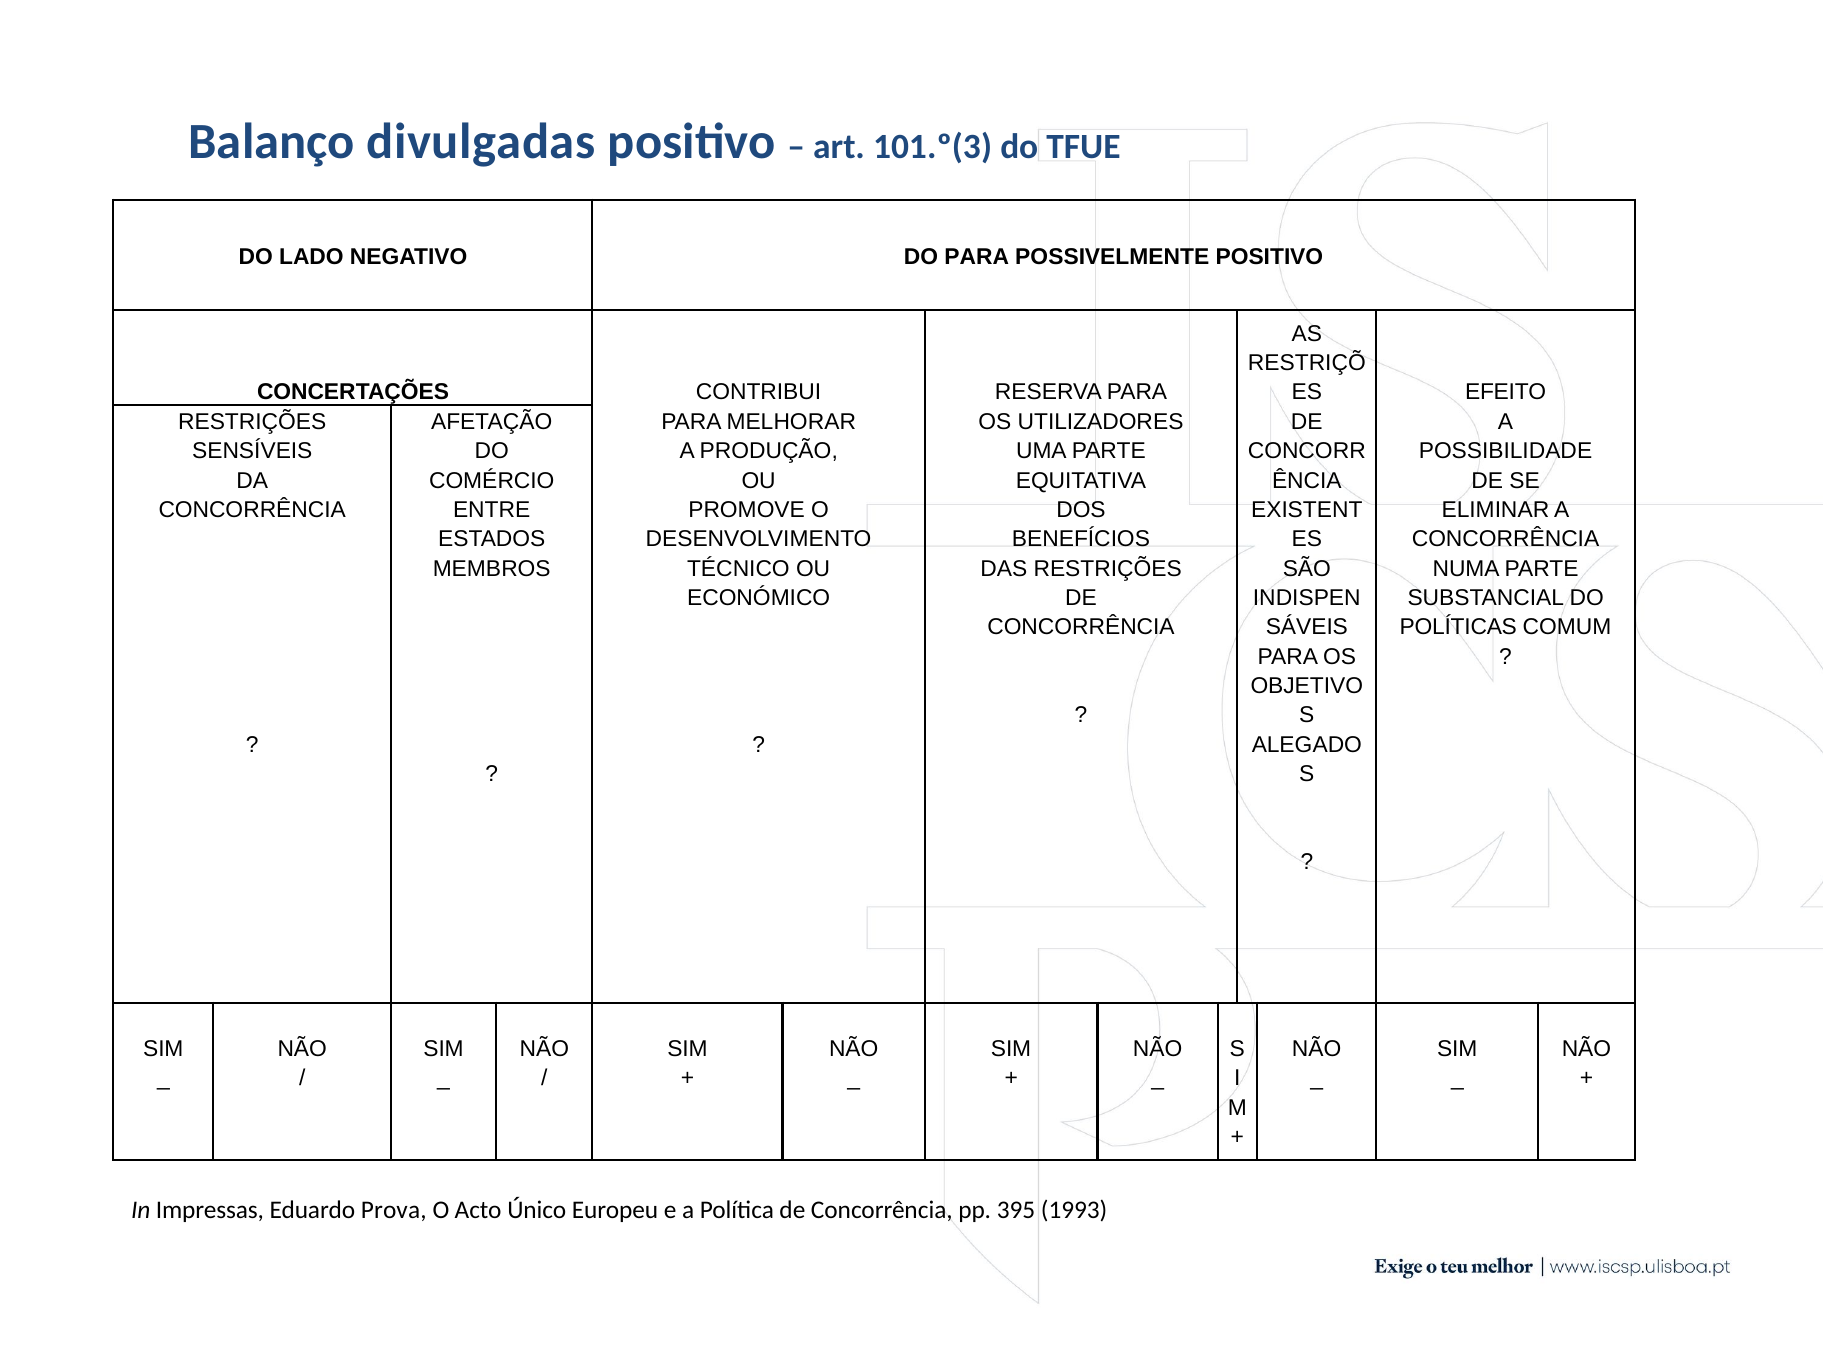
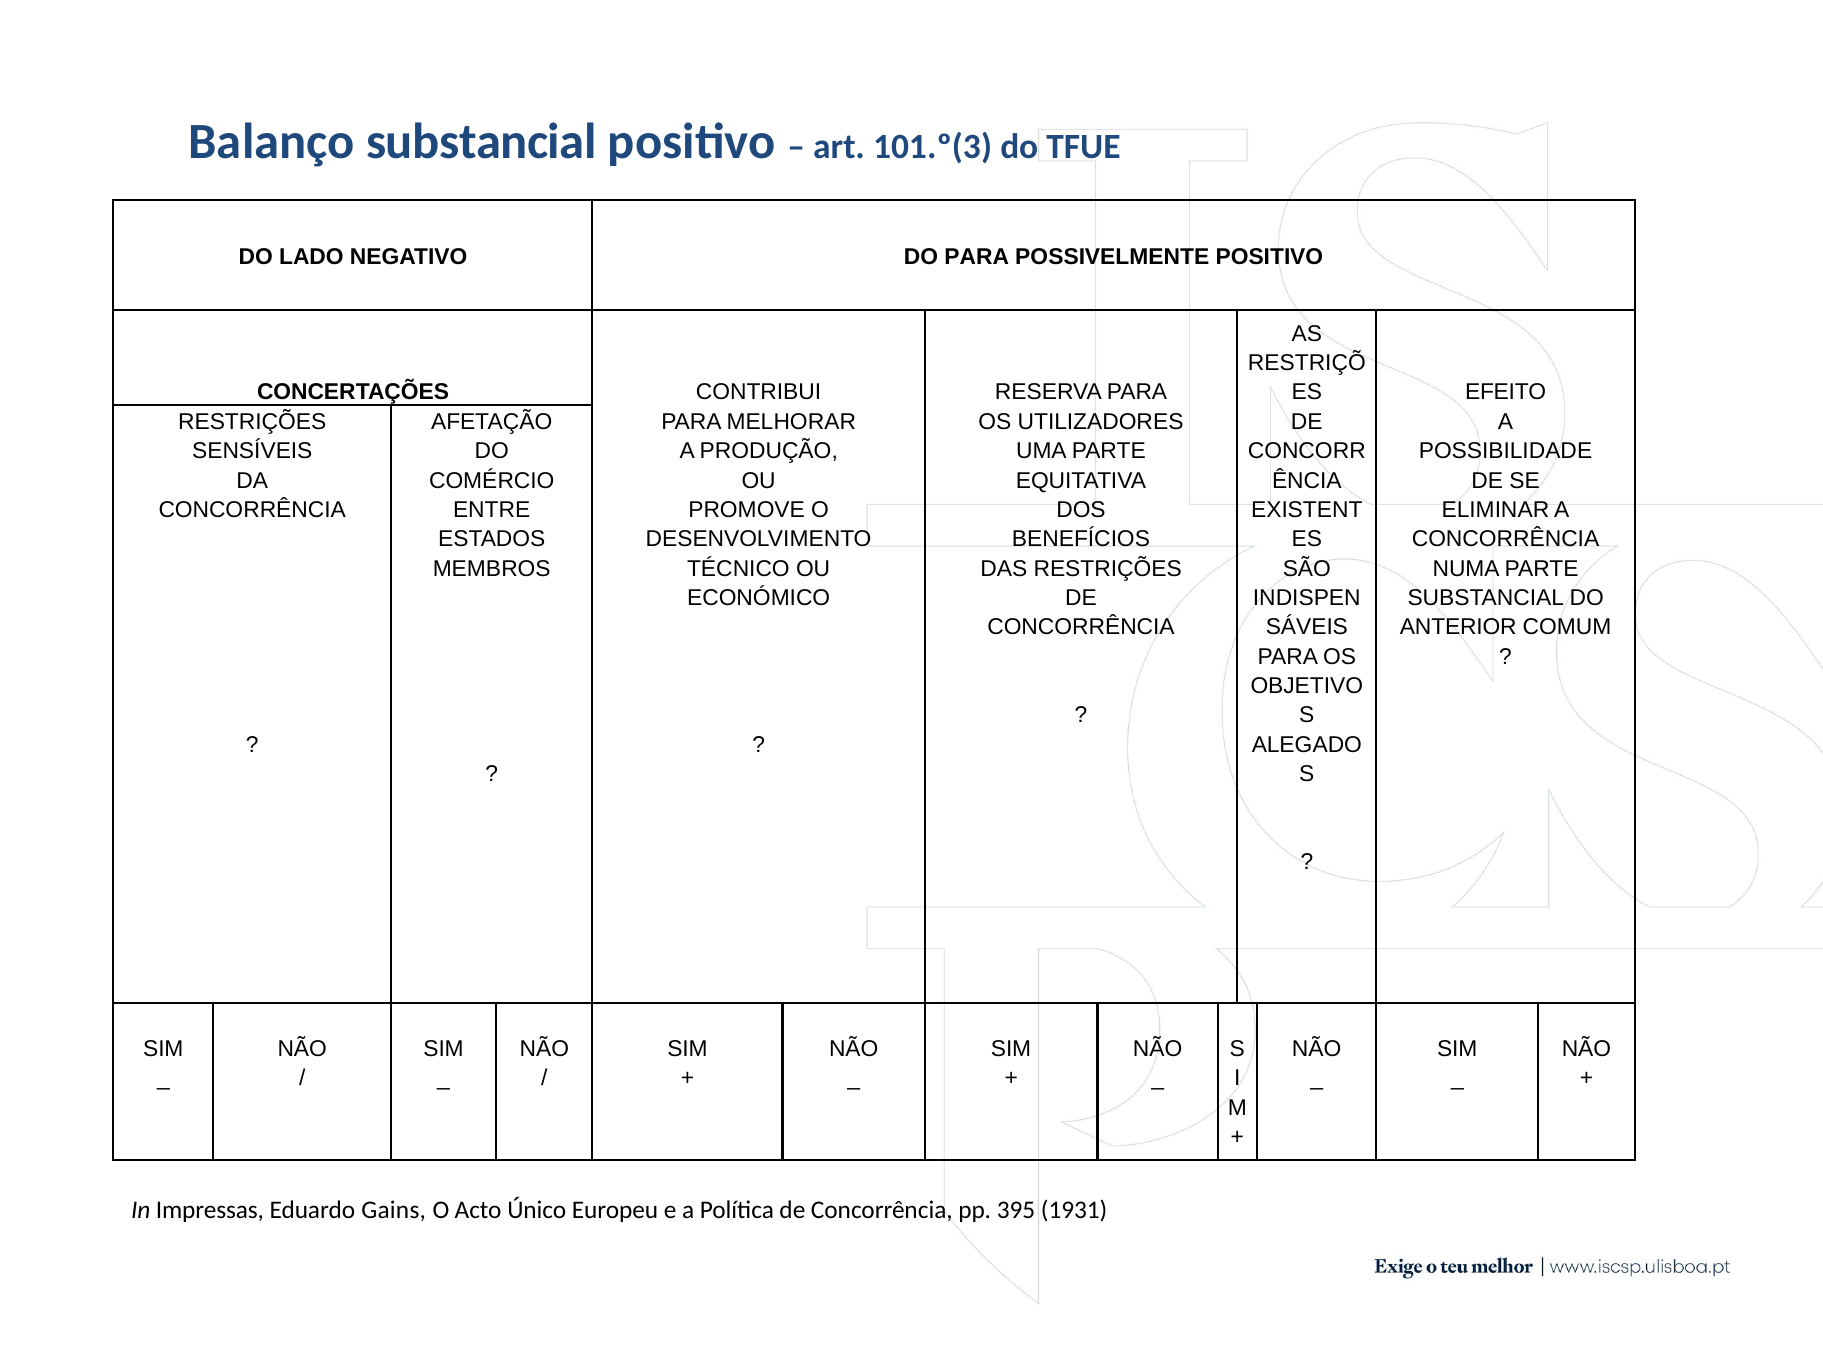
Balanço divulgadas: divulgadas -> substancial
POLÍTICAS: POLÍTICAS -> ANTERIOR
Prova: Prova -> Gains
1993: 1993 -> 1931
